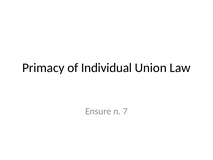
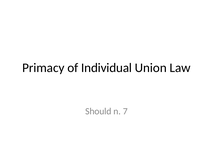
Ensure: Ensure -> Should
